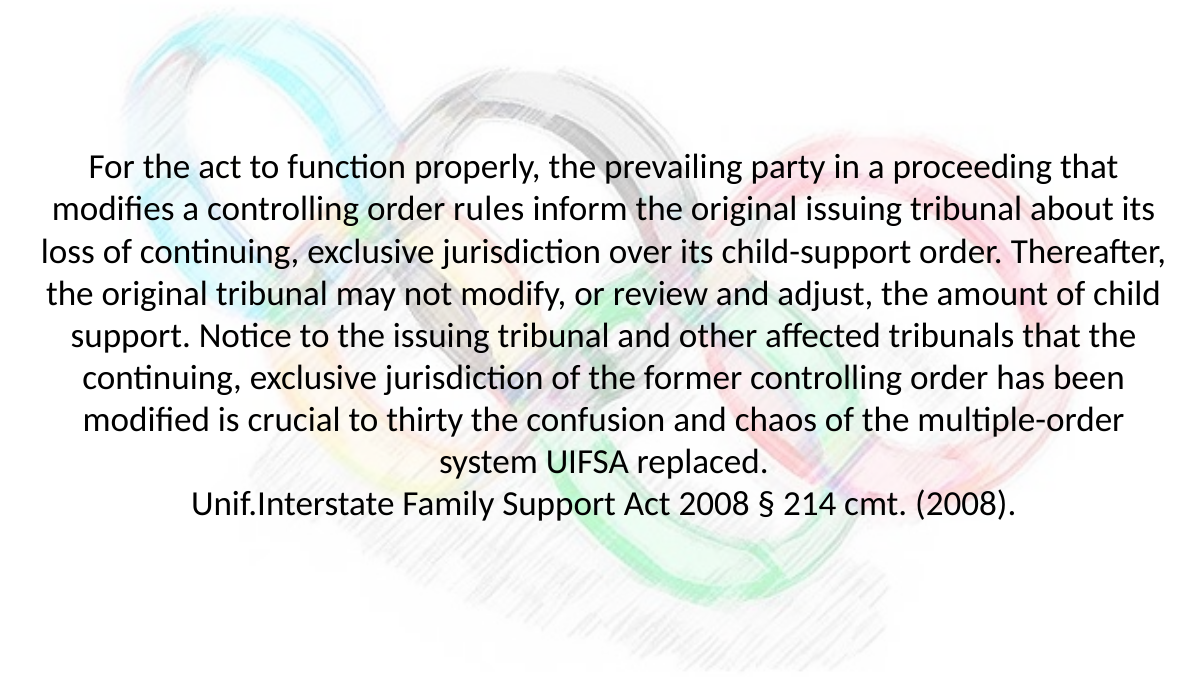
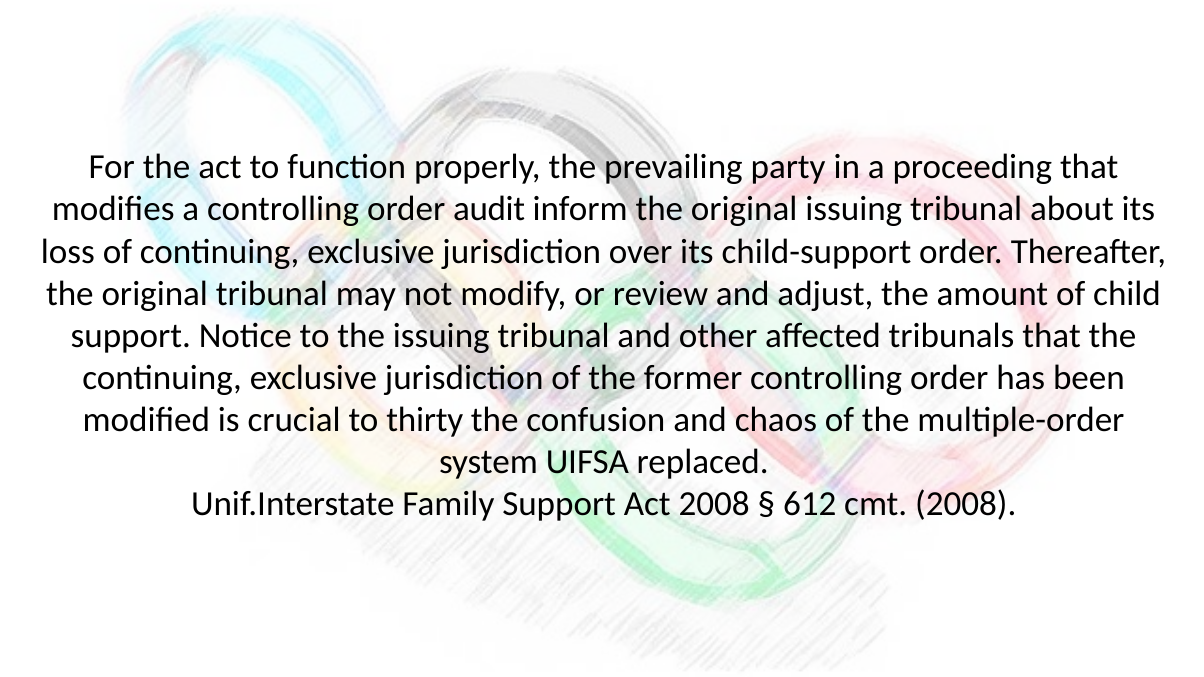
rules: rules -> audit
214: 214 -> 612
